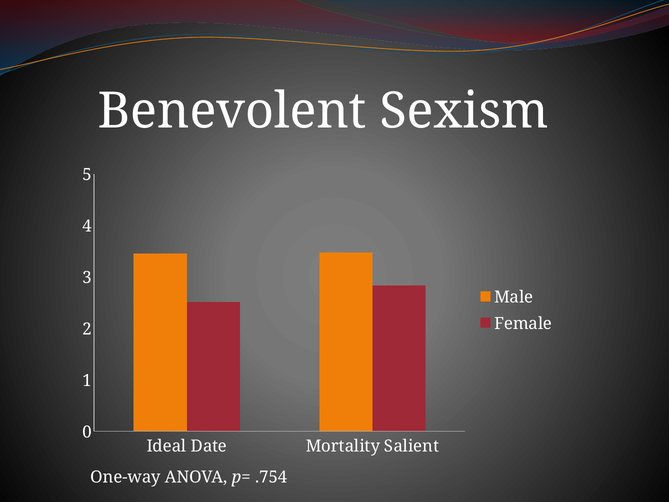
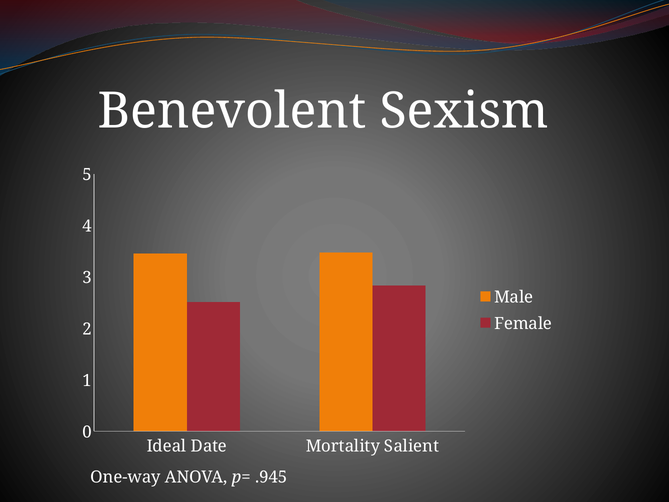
.754: .754 -> .945
